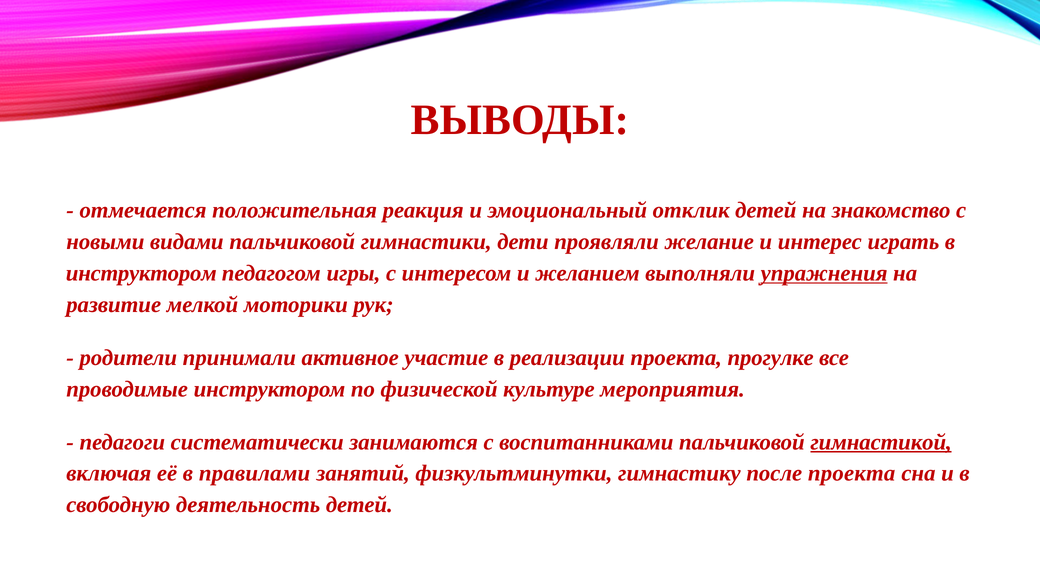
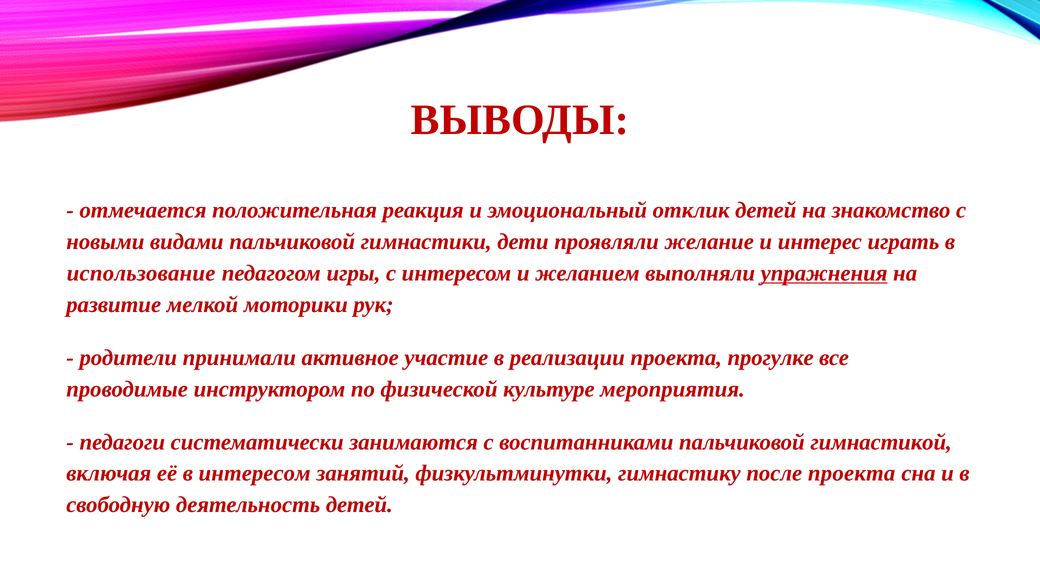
инструктором at (141, 273): инструктором -> использование
гимнастикой underline: present -> none
в правилами: правилами -> интересом
